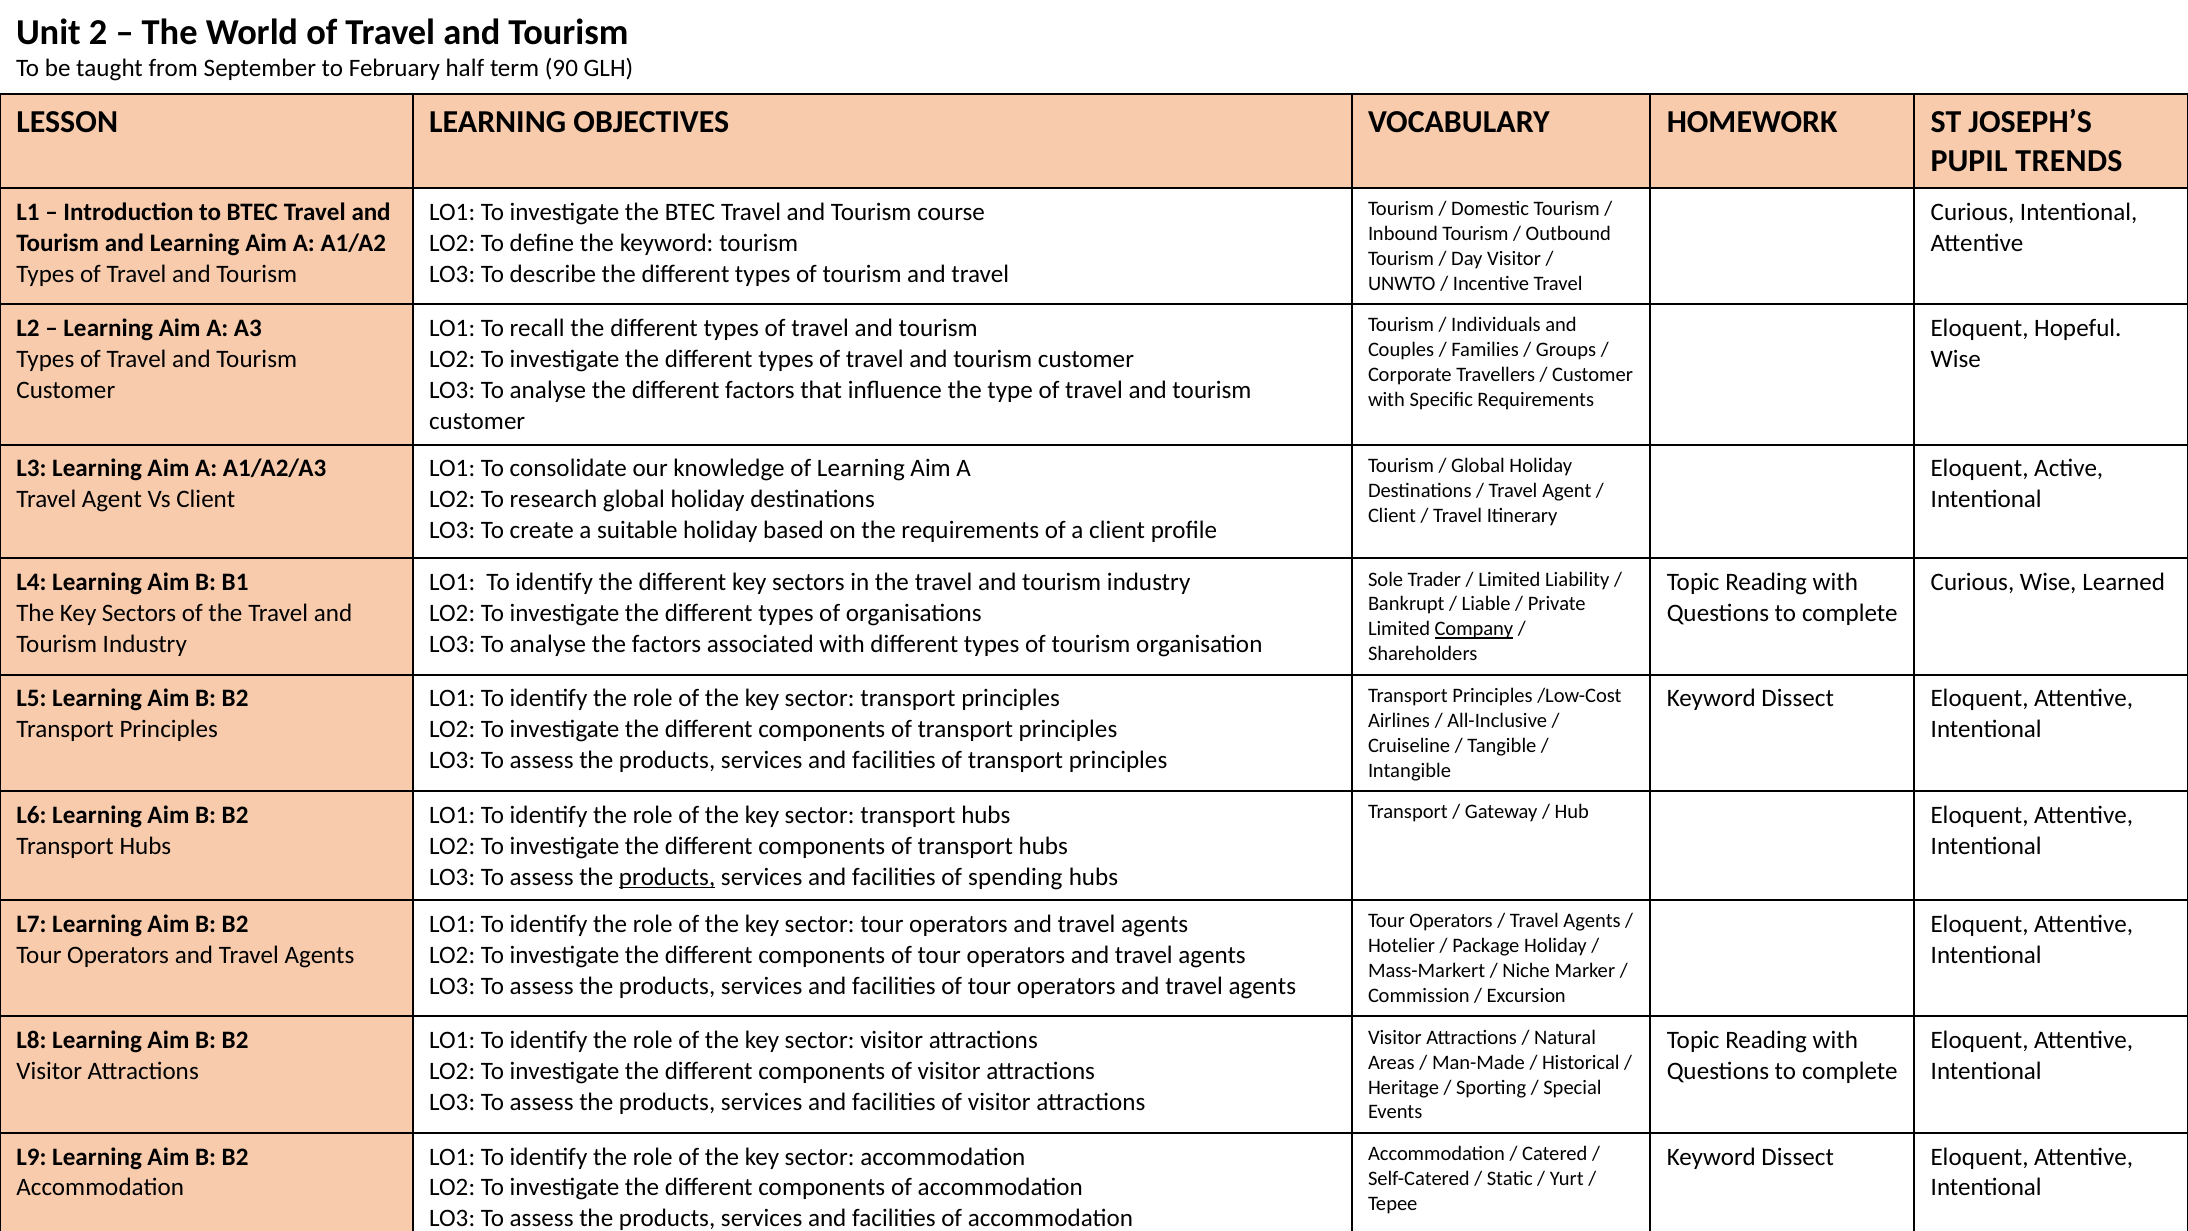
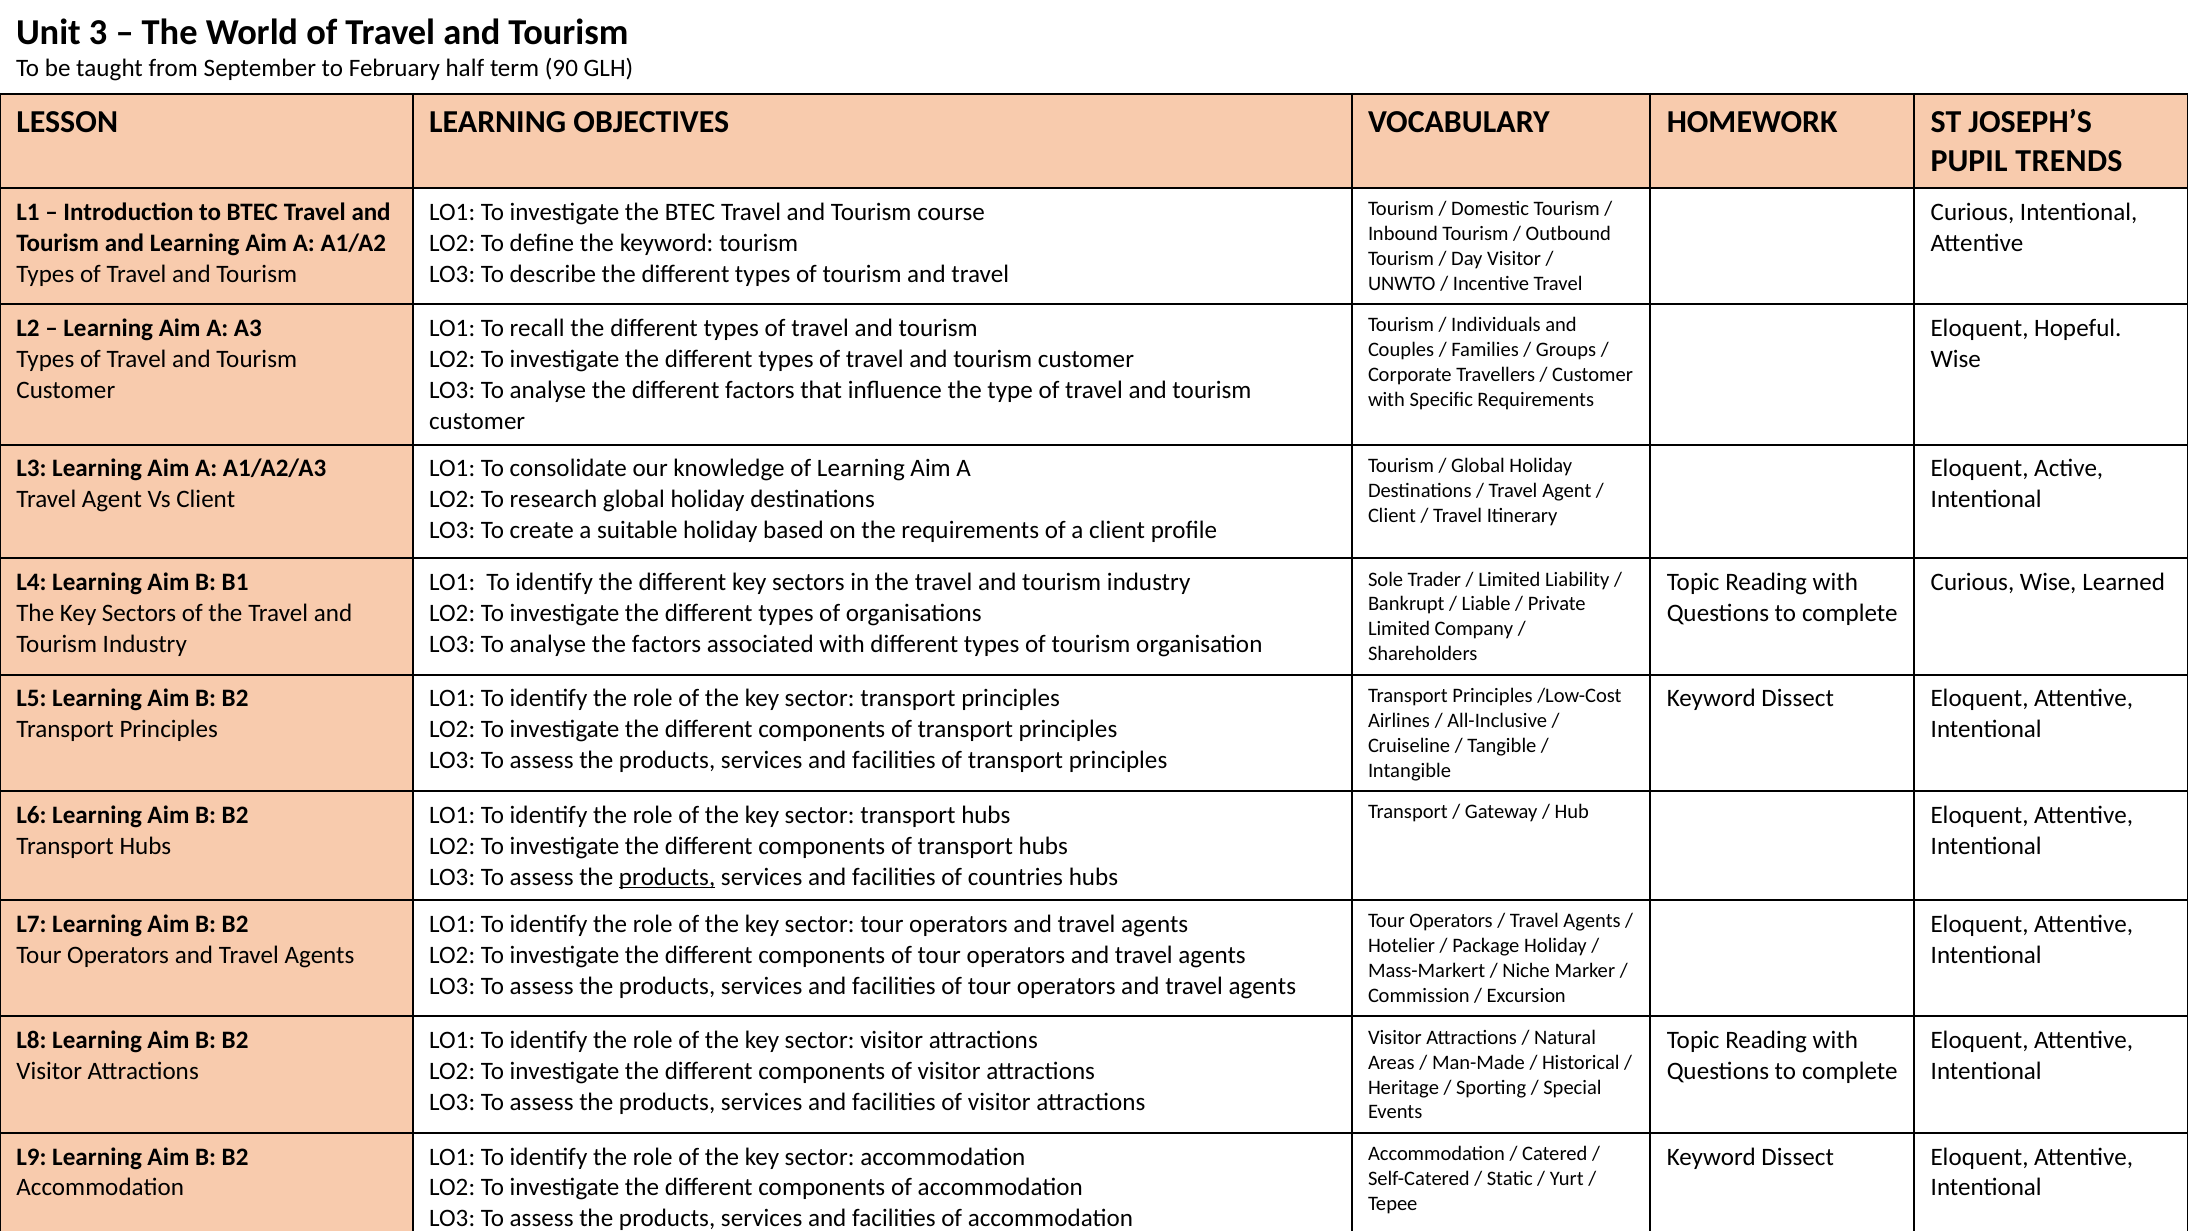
2: 2 -> 3
Company underline: present -> none
spending: spending -> countries
